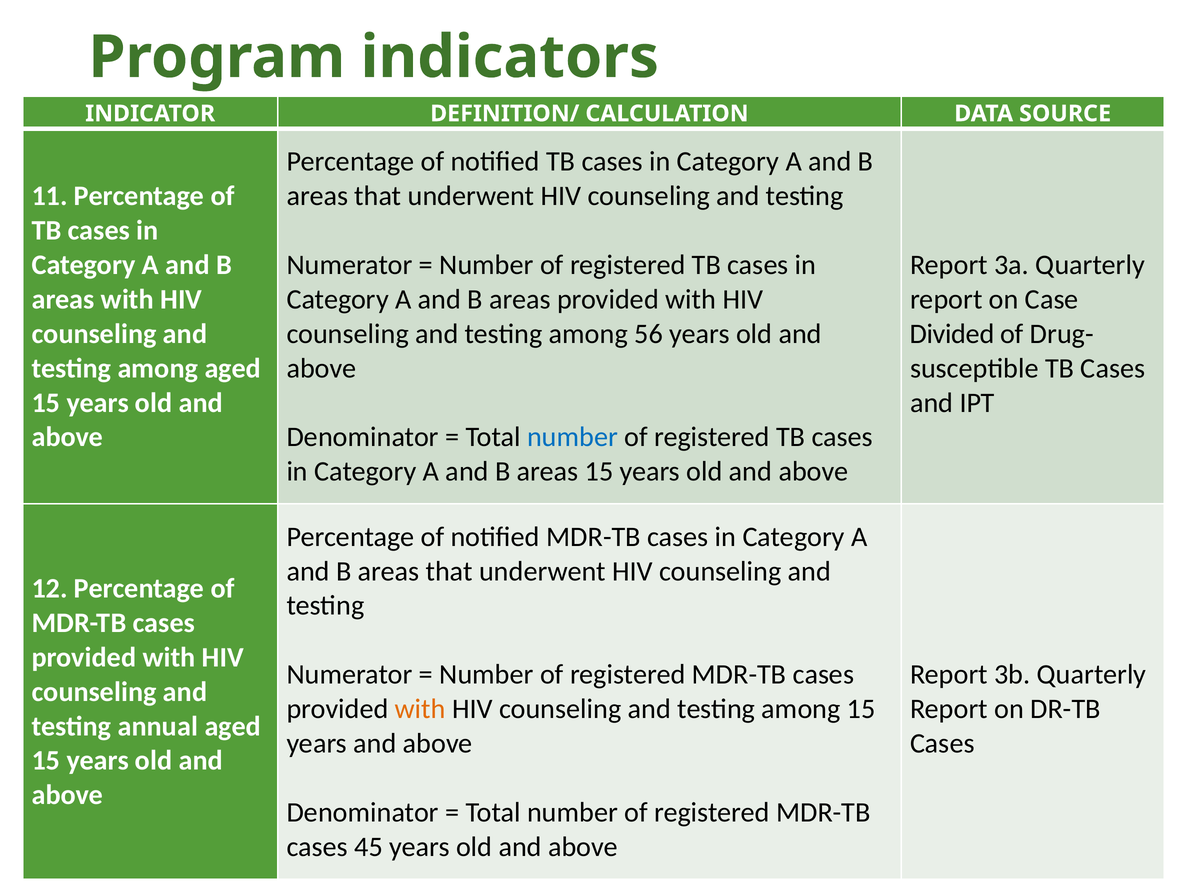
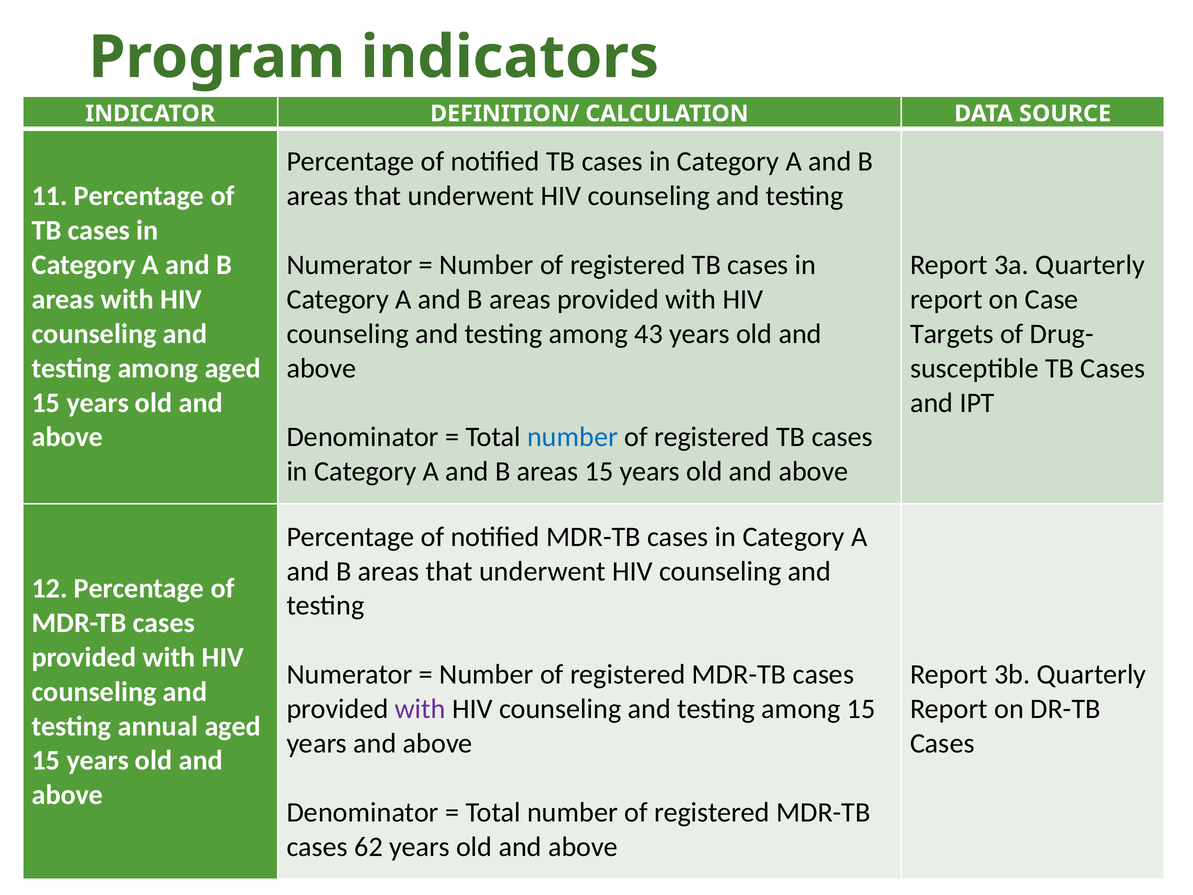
56: 56 -> 43
Divided: Divided -> Targets
with at (420, 709) colour: orange -> purple
45: 45 -> 62
